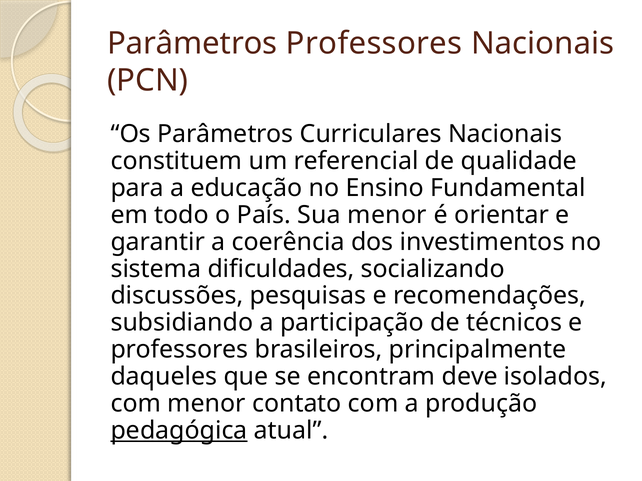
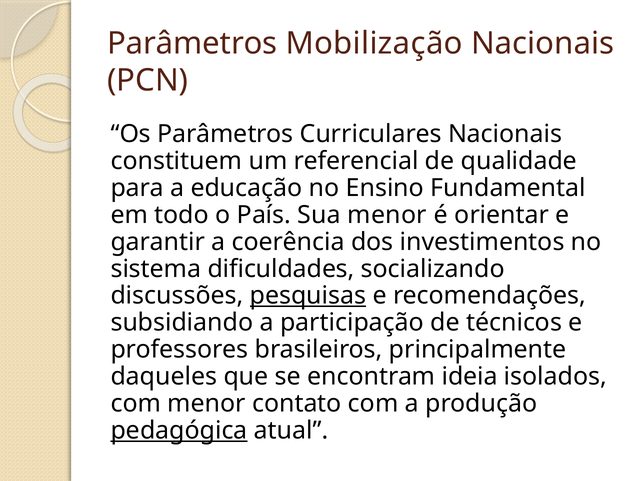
Parâmetros Professores: Professores -> Mobilização
pesquisas underline: none -> present
deve: deve -> ideia
